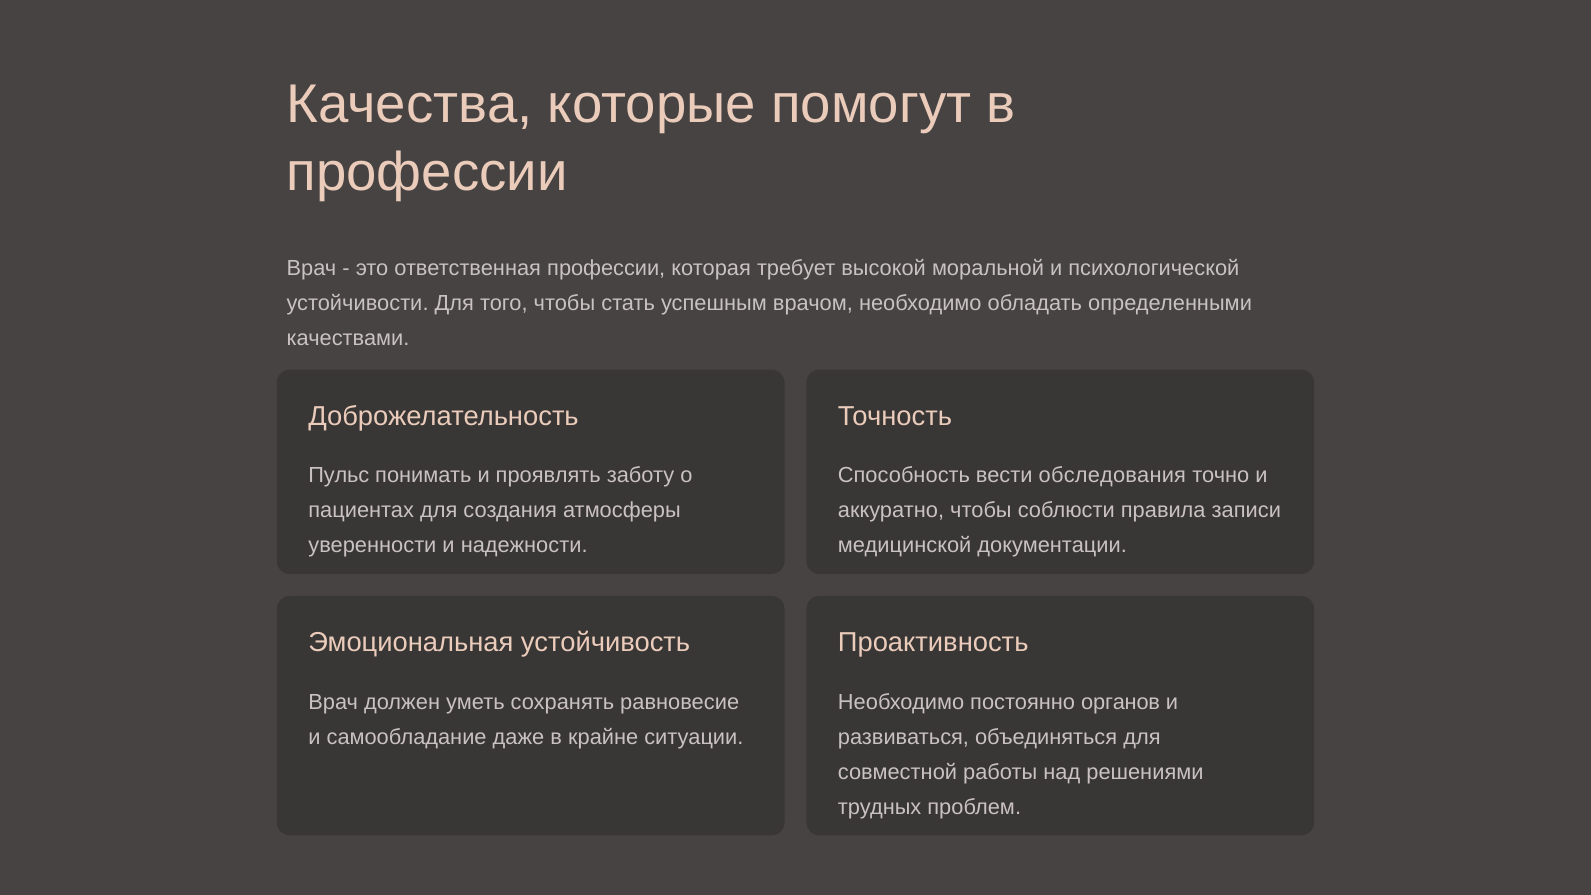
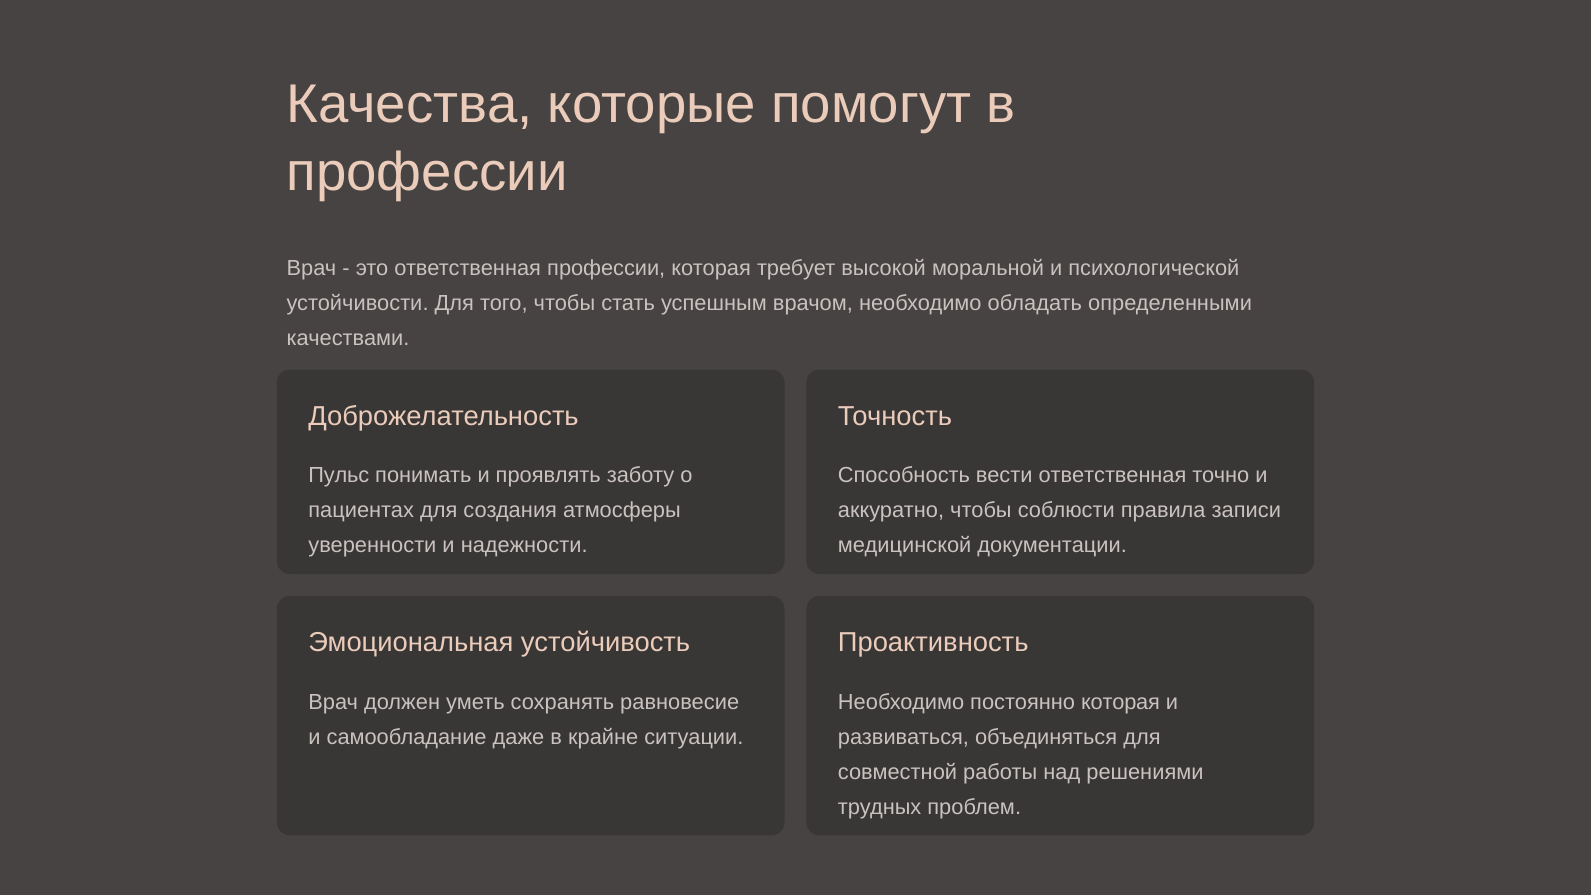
вести обследования: обследования -> ответственная
постоянно органов: органов -> которая
